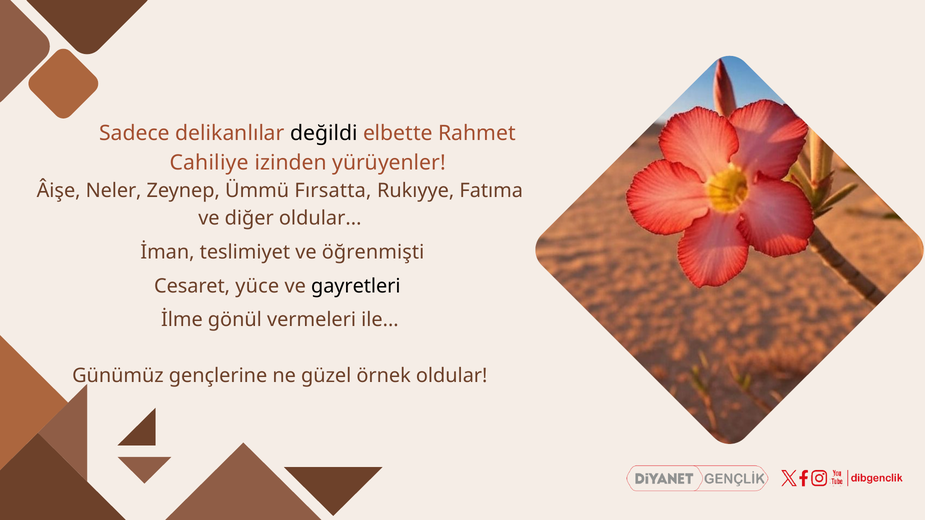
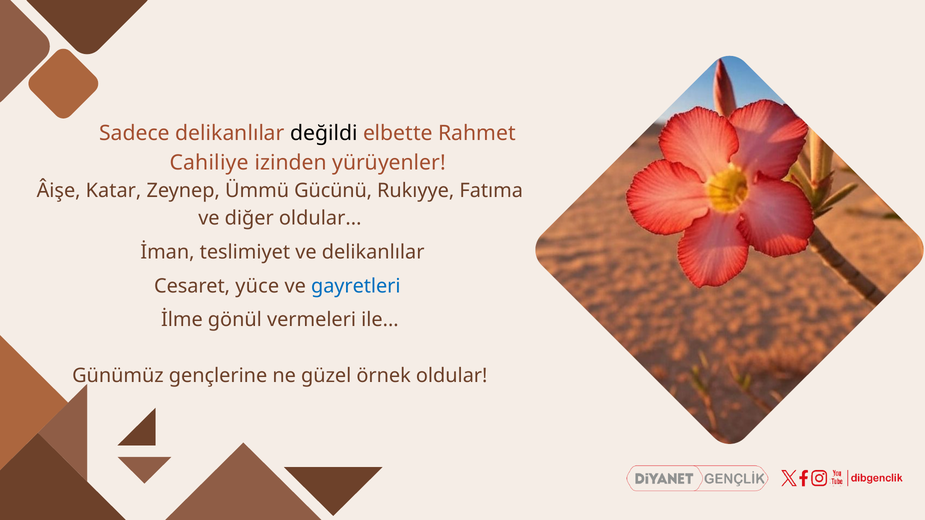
Neler: Neler -> Katar
Fırsatta: Fırsatta -> Gücünü
ve öğrenmişti: öğrenmişti -> delikanlılar
gayretleri colour: black -> blue
